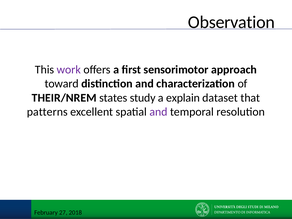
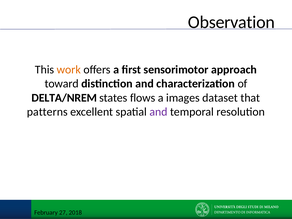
work colour: purple -> orange
THEIR/NREM: THEIR/NREM -> DELTA/NREM
study: study -> flows
explain: explain -> images
